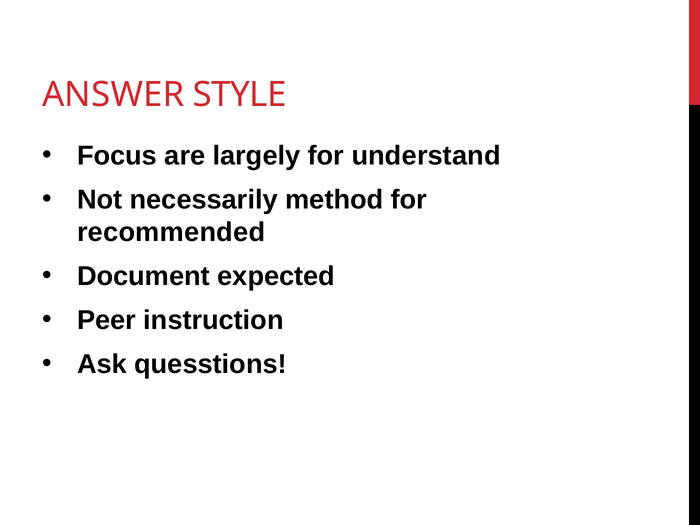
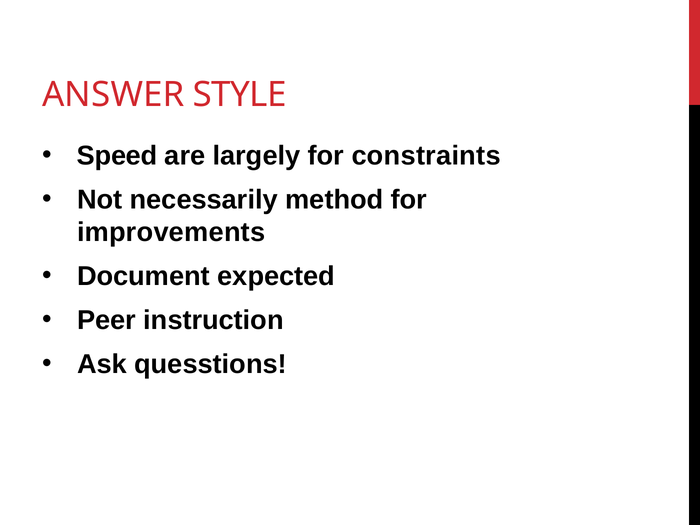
Focus: Focus -> Speed
understand: understand -> constraints
recommended: recommended -> improvements
